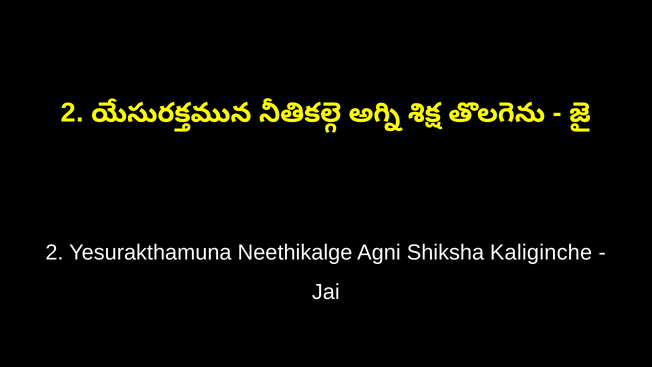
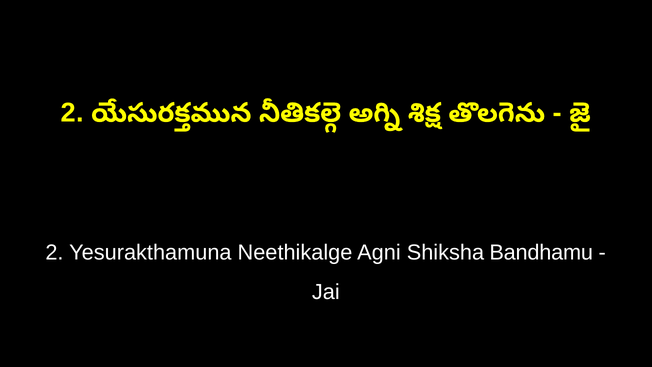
Kaliginche: Kaliginche -> Bandhamu
